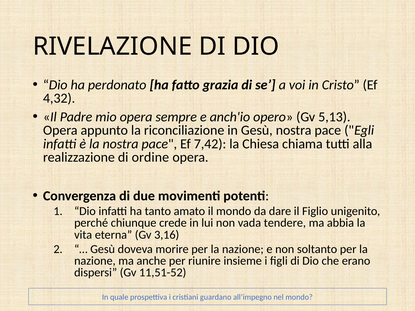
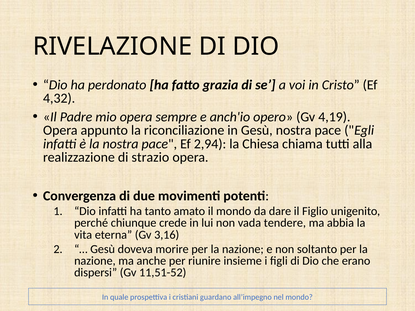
5,13: 5,13 -> 4,19
7,42: 7,42 -> 2,94
ordine: ordine -> strazio
